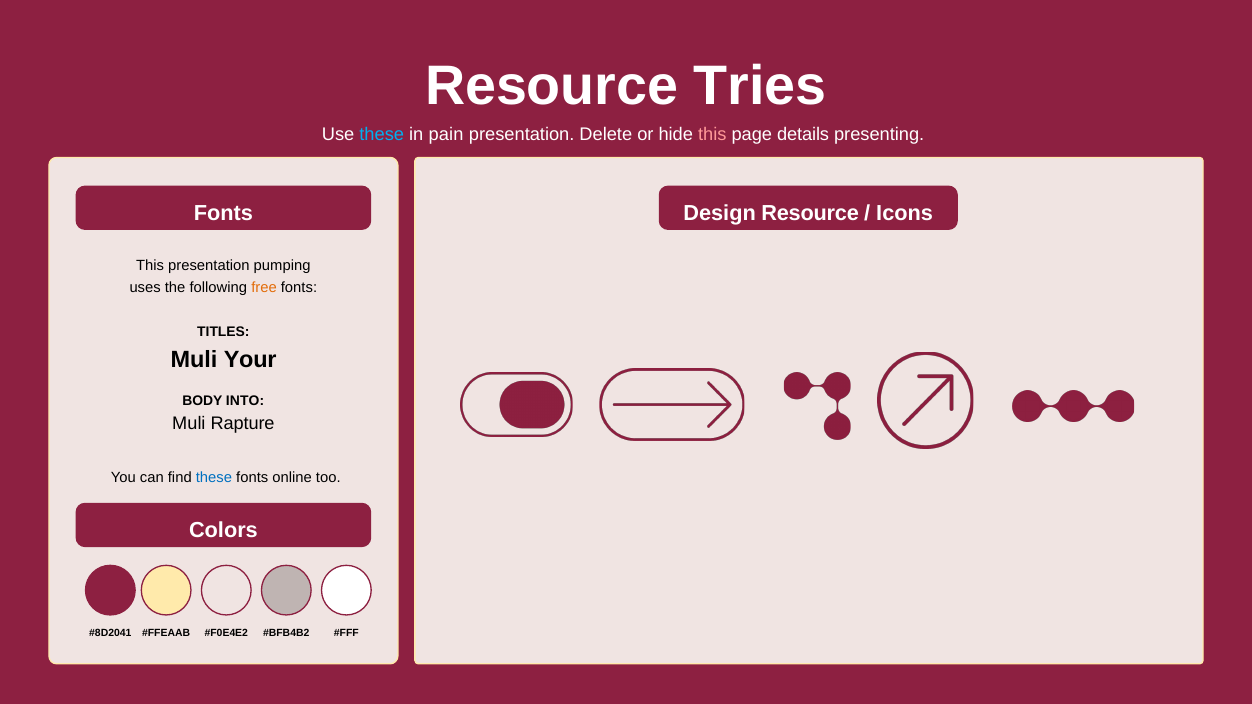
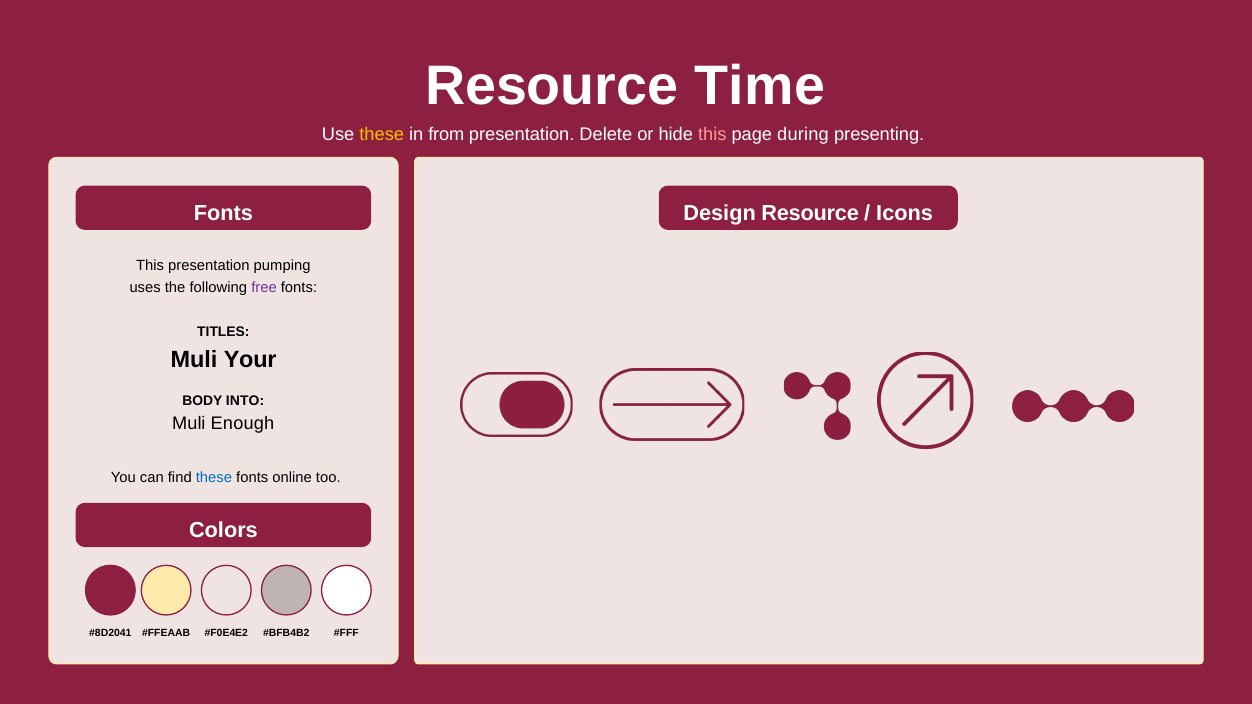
Tries: Tries -> Time
these at (382, 134) colour: light blue -> yellow
pain: pain -> from
details: details -> during
free colour: orange -> purple
Rapture: Rapture -> Enough
